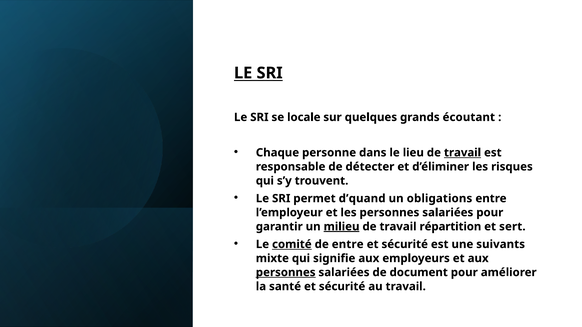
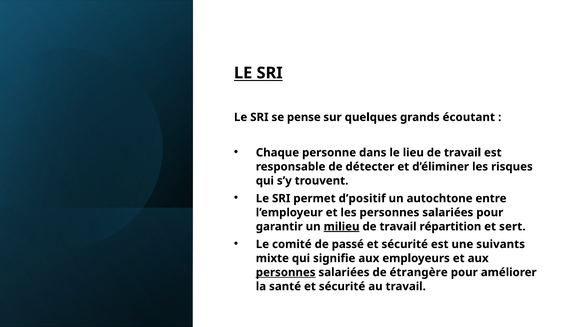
locale: locale -> pense
travail at (463, 153) underline: present -> none
d’quand: d’quand -> d’positif
obligations: obligations -> autochtone
comité underline: present -> none
de entre: entre -> passé
document: document -> étrangère
